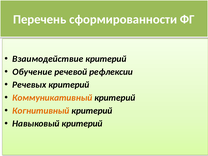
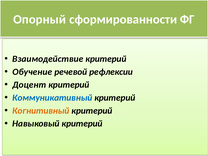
Перечень: Перечень -> Опорный
Речевых: Речевых -> Доцент
Коммуникативный colour: orange -> blue
